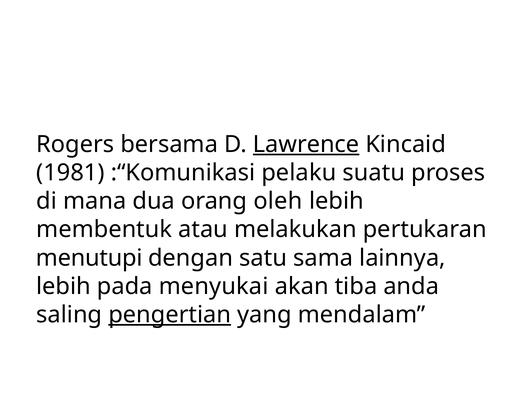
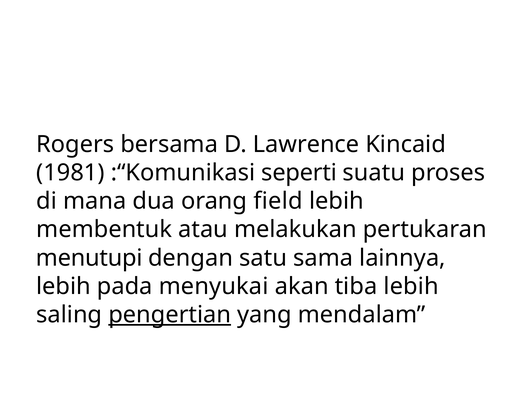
Lawrence underline: present -> none
pelaku: pelaku -> seperti
oleh: oleh -> field
tiba anda: anda -> lebih
